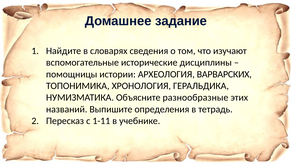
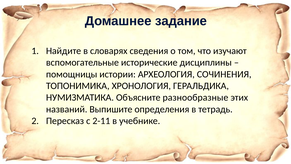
ВАРВАРСКИХ: ВАРВАРСКИХ -> СОЧИНЕНИЯ
1-11: 1-11 -> 2-11
